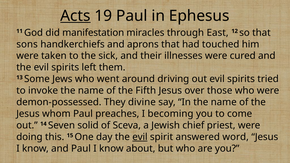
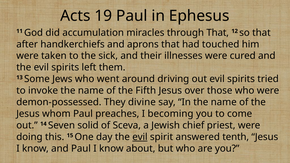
Acts underline: present -> none
manifestation: manifestation -> accumulation
through East: East -> That
sons: sons -> after
word: word -> tenth
